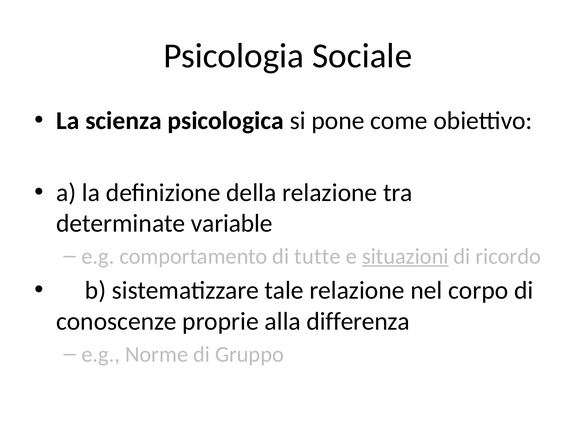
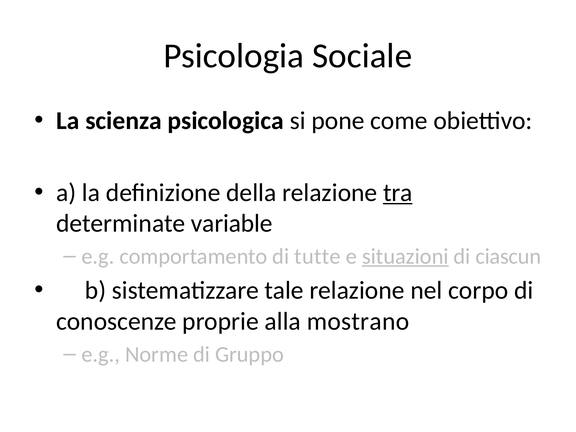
tra underline: none -> present
ricordo: ricordo -> ciascun
differenza: differenza -> mostrano
